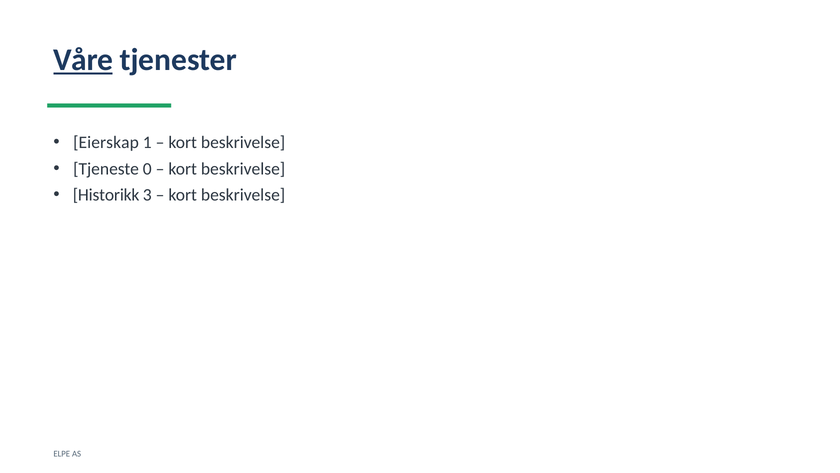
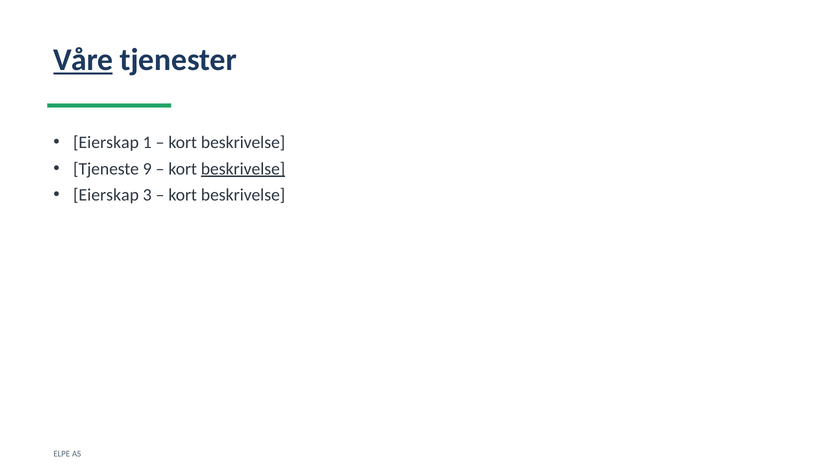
0: 0 -> 9
beskrivelse at (243, 169) underline: none -> present
Historikk at (106, 195): Historikk -> Eierskap
